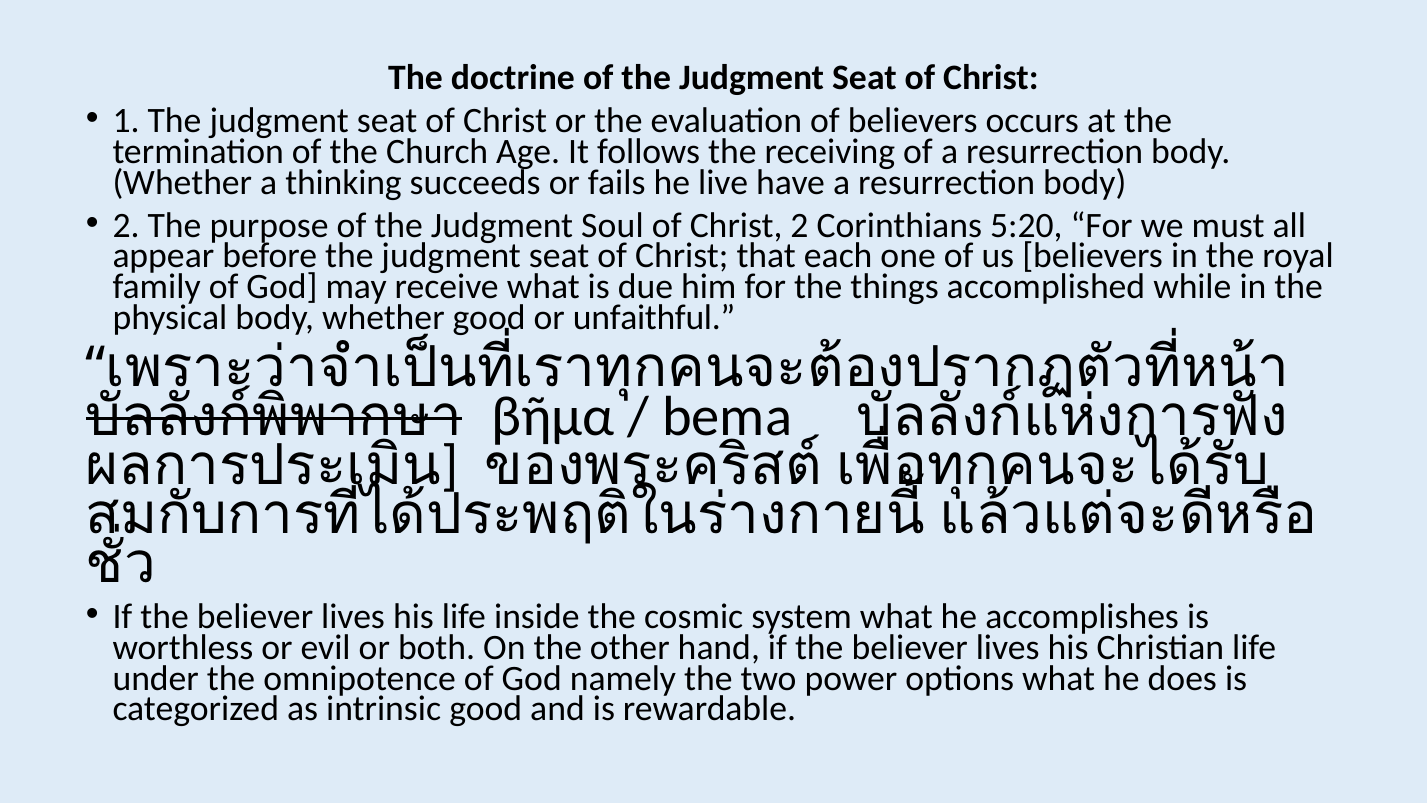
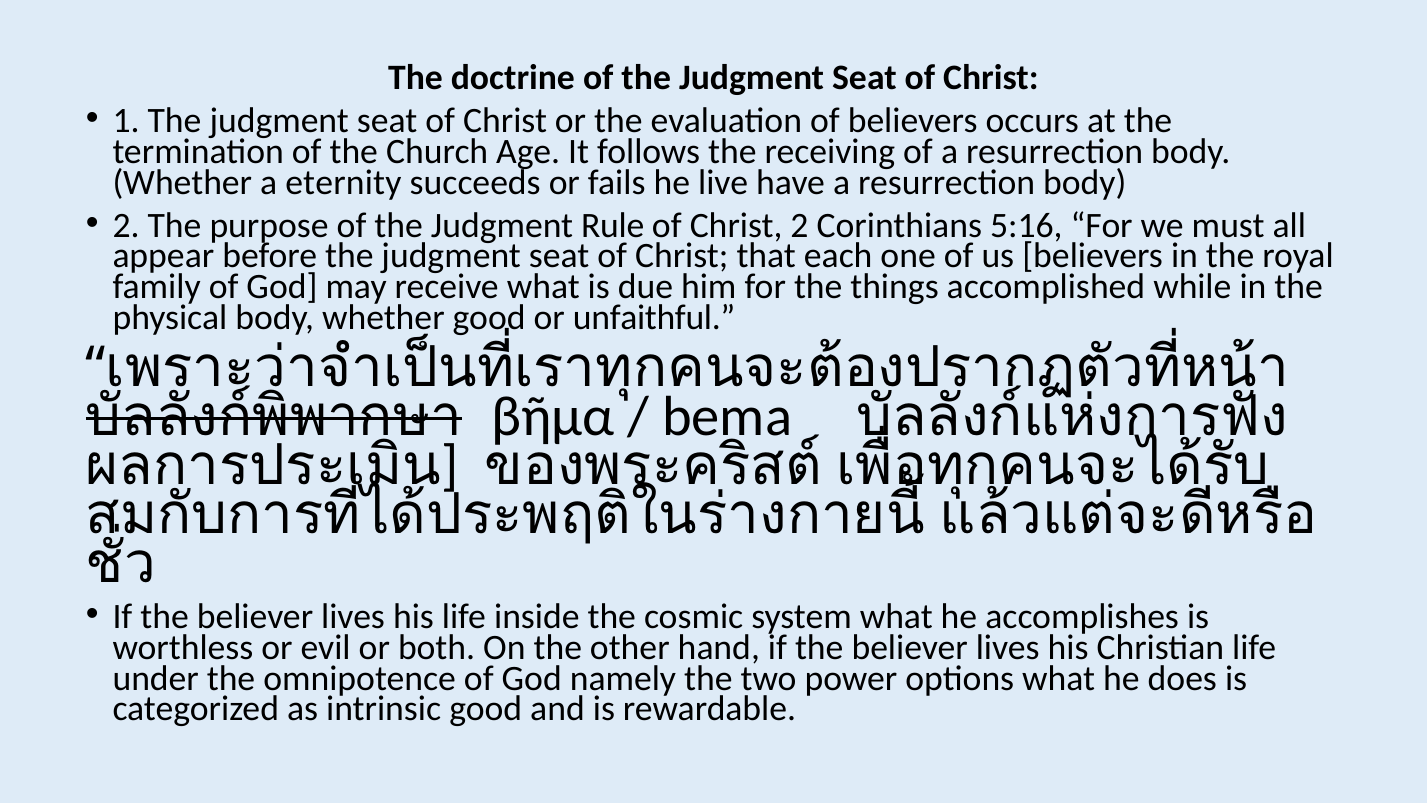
thinking: thinking -> eternity
Soul: Soul -> Rule
5:20: 5:20 -> 5:16
